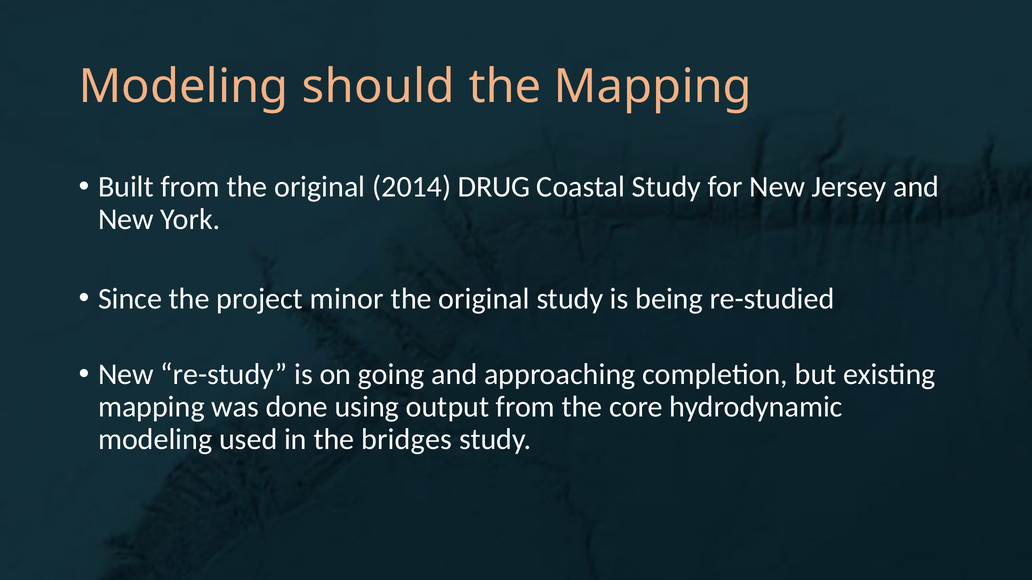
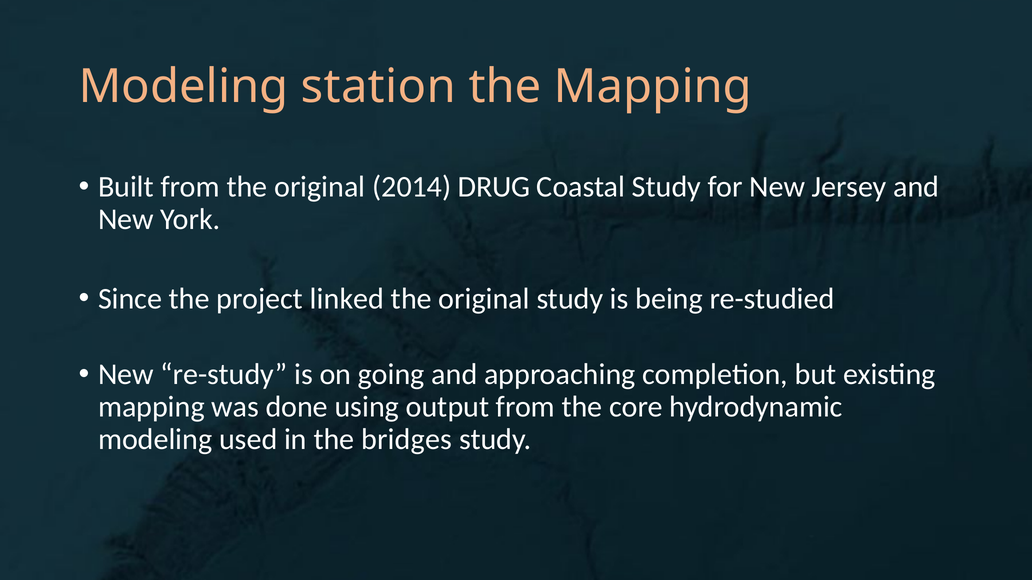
should: should -> station
minor: minor -> linked
